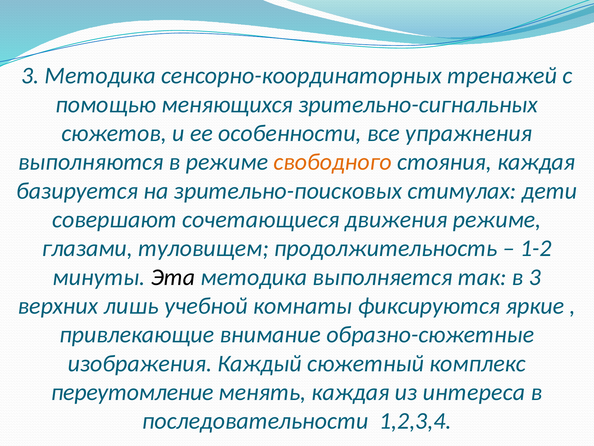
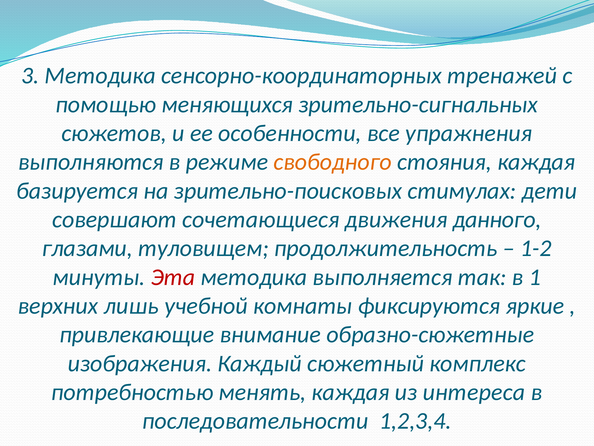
движения режиме: режиме -> данного
Эта colour: black -> red
в 3: 3 -> 1
переутомление: переутомление -> потребностью
